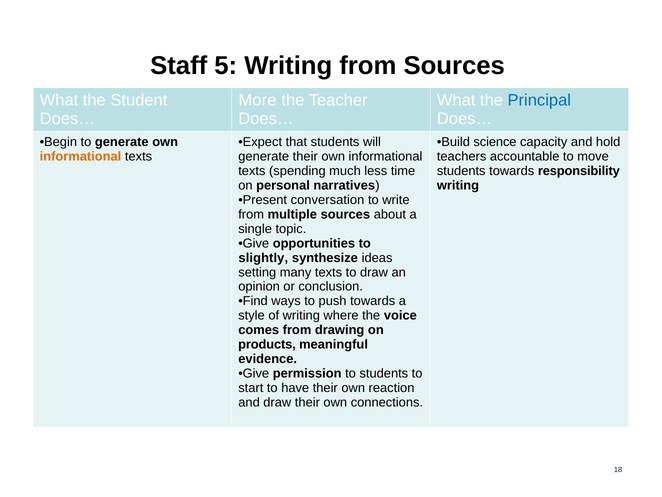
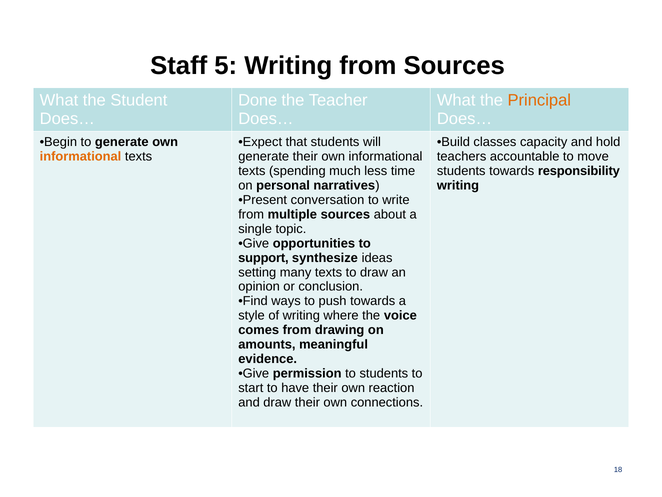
More: More -> Done
Principal colour: blue -> orange
science: science -> classes
slightly: slightly -> support
products: products -> amounts
